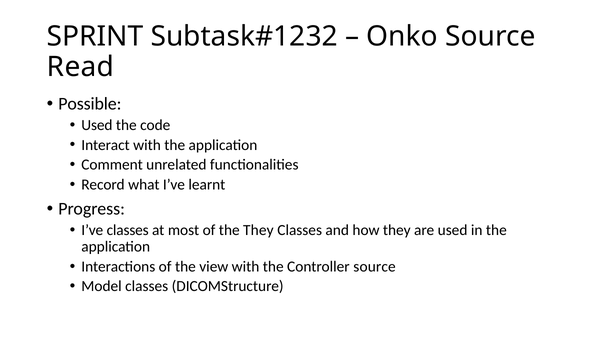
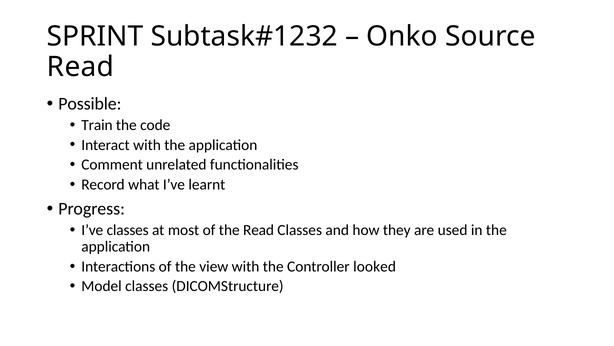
Used at (97, 125): Used -> Train
the They: They -> Read
Controller source: source -> looked
